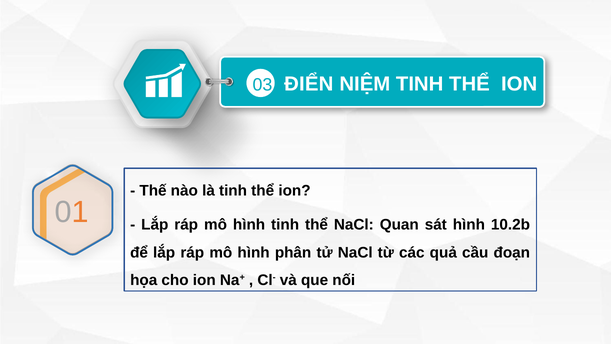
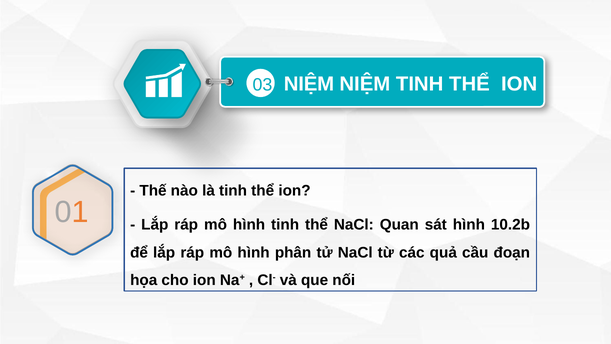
03 ĐIỂN: ĐIỂN -> NIỆM
